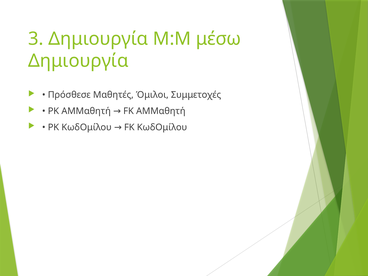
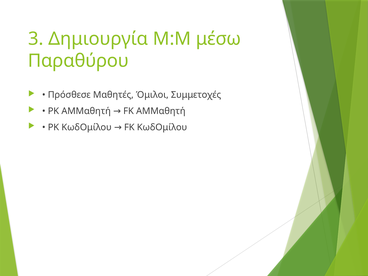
Δημιουργία at (78, 61): Δημιουργία -> Παραθύρου
